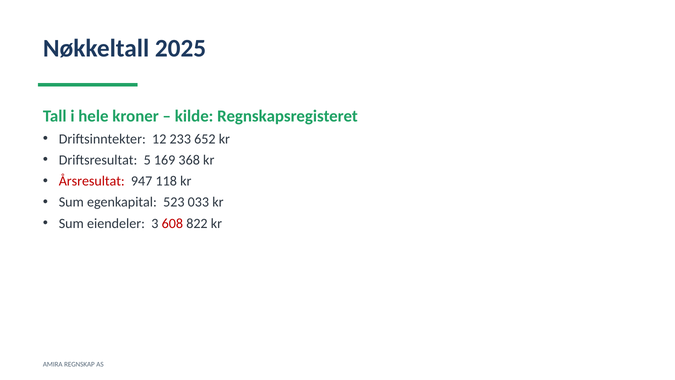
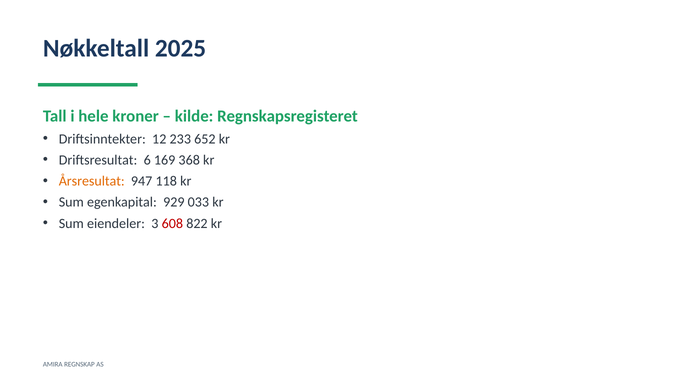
5: 5 -> 6
Årsresultat colour: red -> orange
523: 523 -> 929
